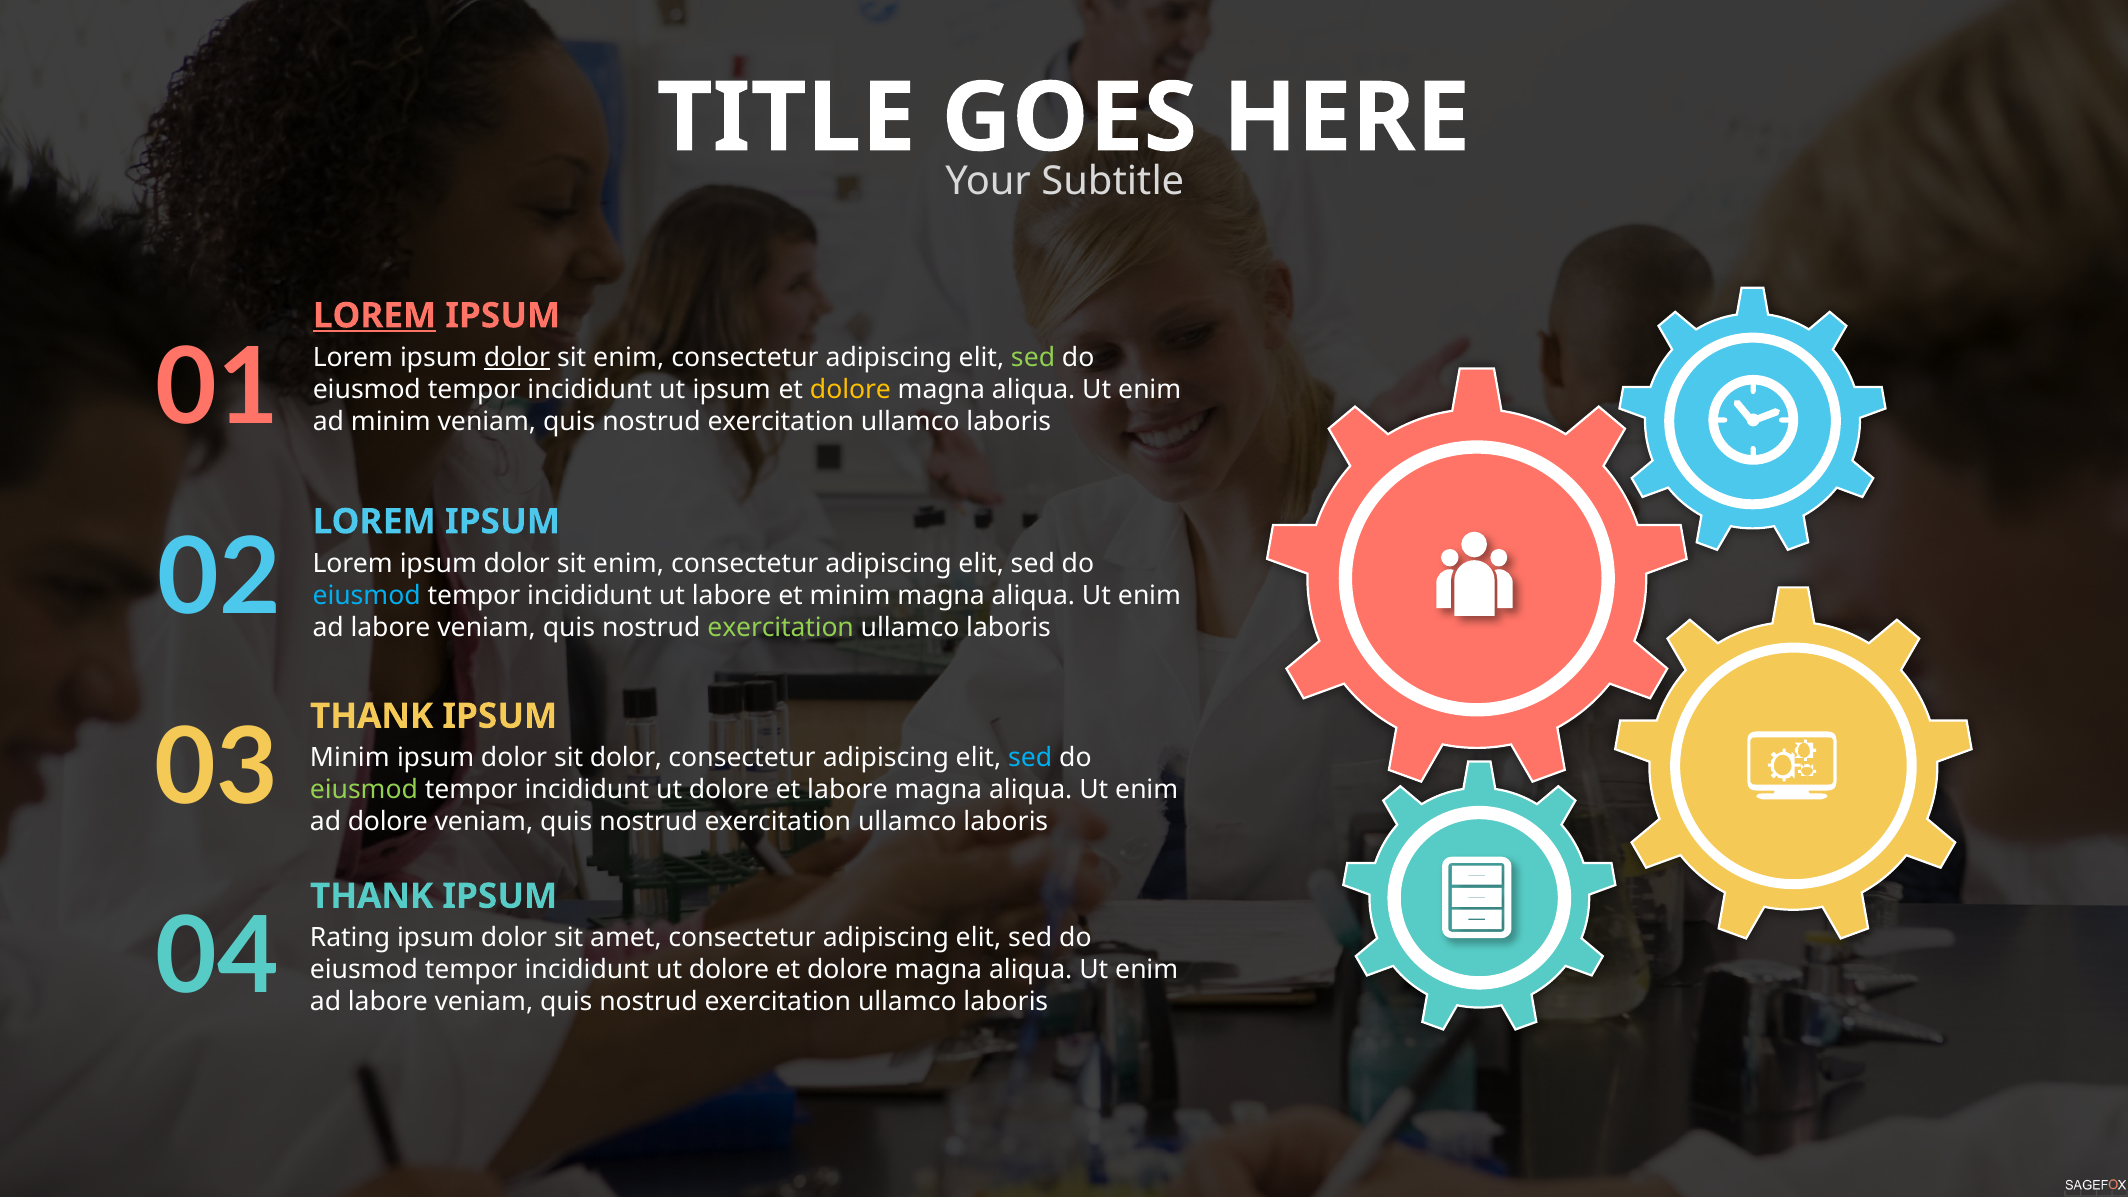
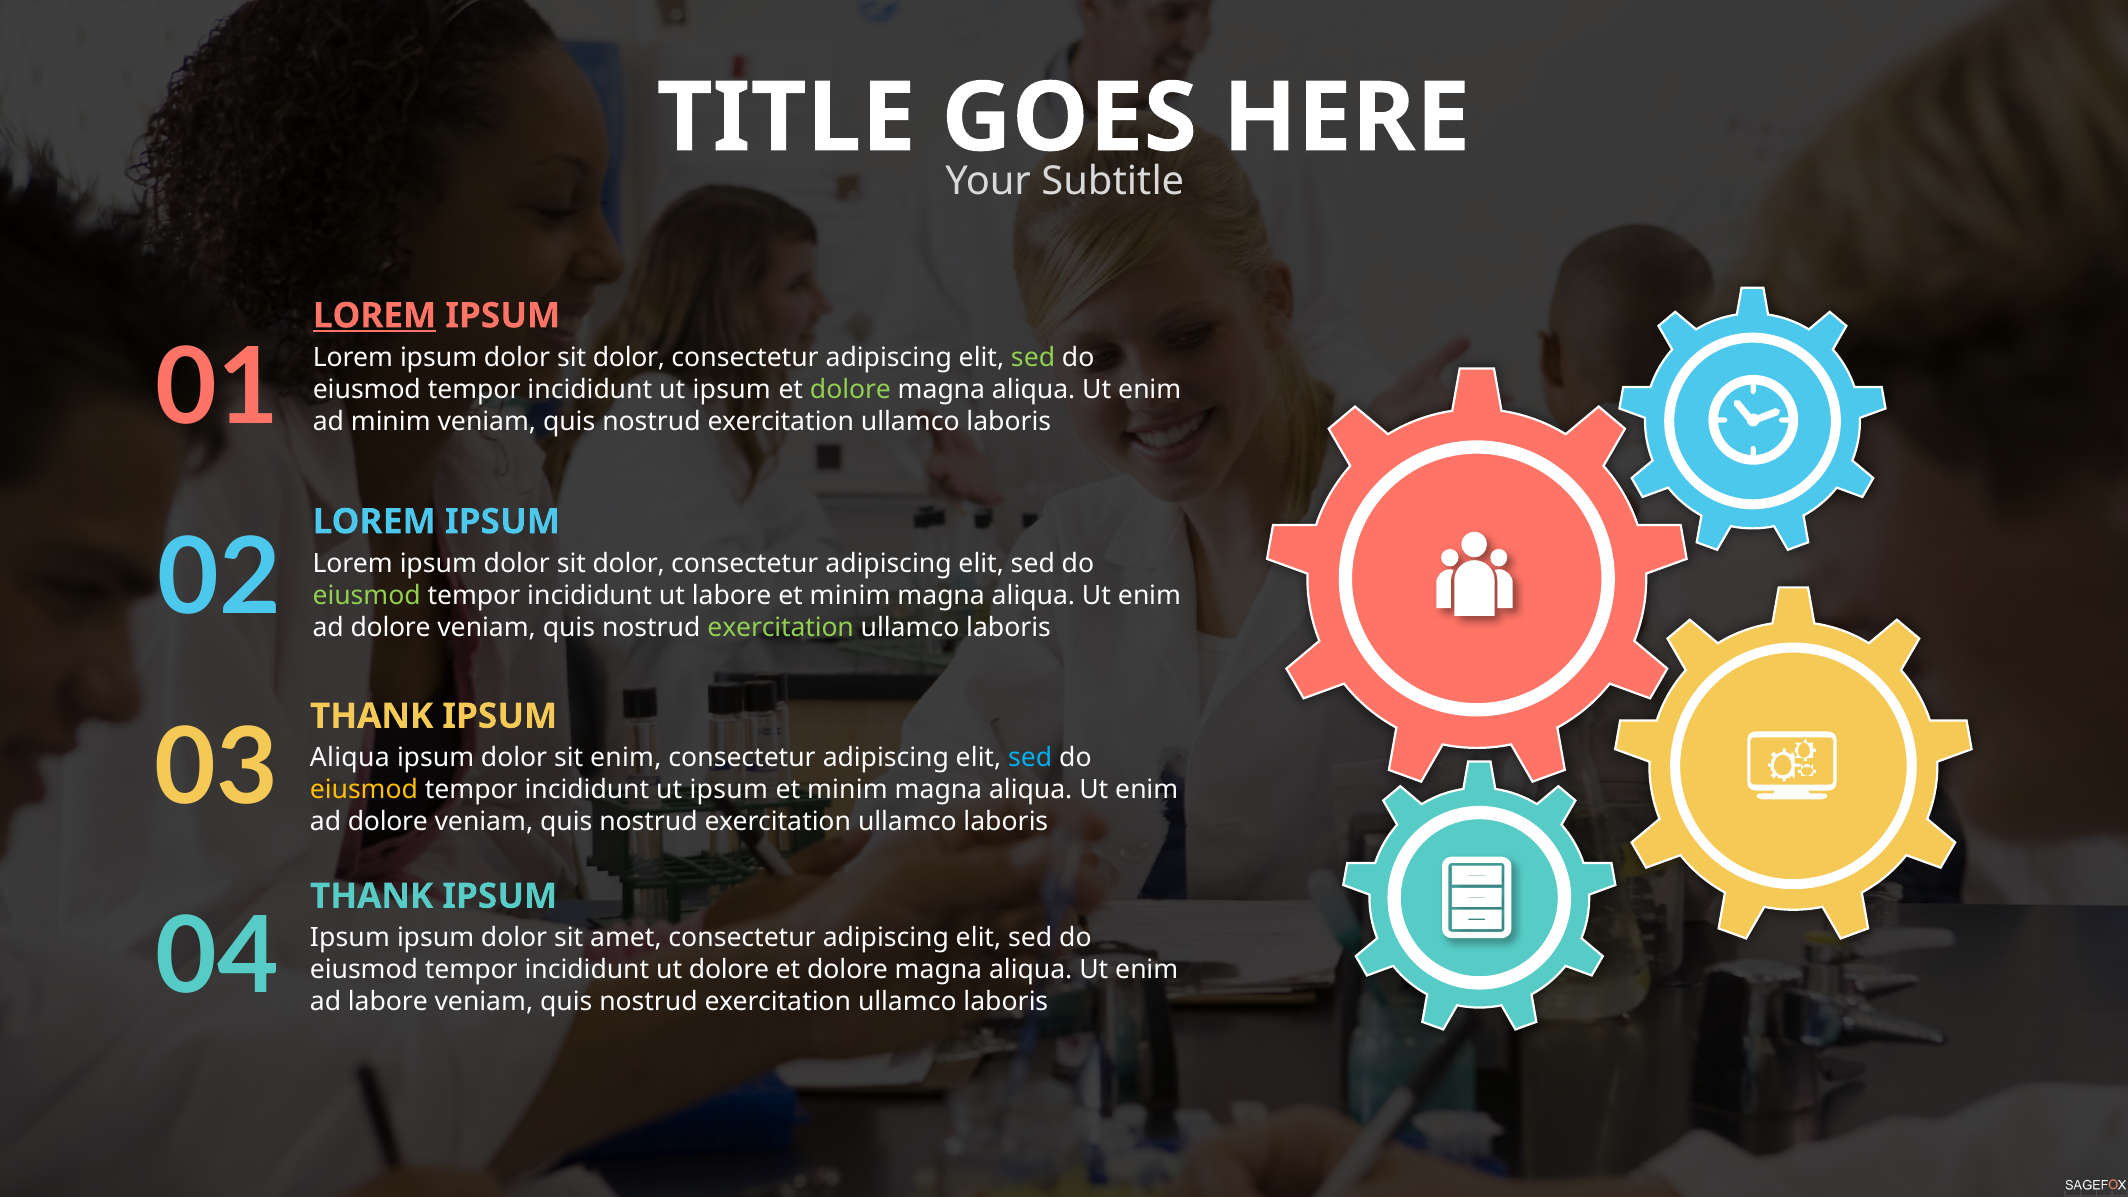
dolor at (517, 358) underline: present -> none
enim at (629, 358): enim -> dolor
dolore at (850, 390) colour: yellow -> light green
enim at (628, 564): enim -> dolor
eiusmod at (367, 596) colour: light blue -> light green
labore at (391, 627): labore -> dolore
Minim at (350, 758): Minim -> Aliqua
sit dolor: dolor -> enim
eiusmod at (364, 790) colour: light green -> yellow
dolore at (729, 790): dolore -> ipsum
labore at (847, 790): labore -> minim
Rating at (350, 938): Rating -> Ipsum
